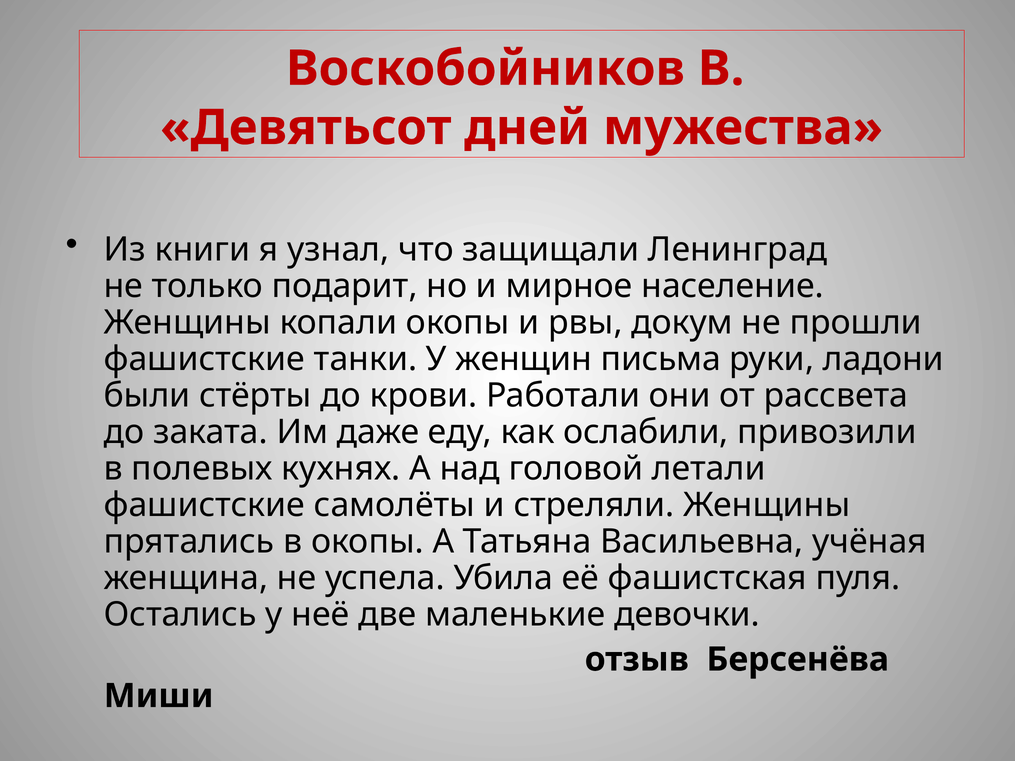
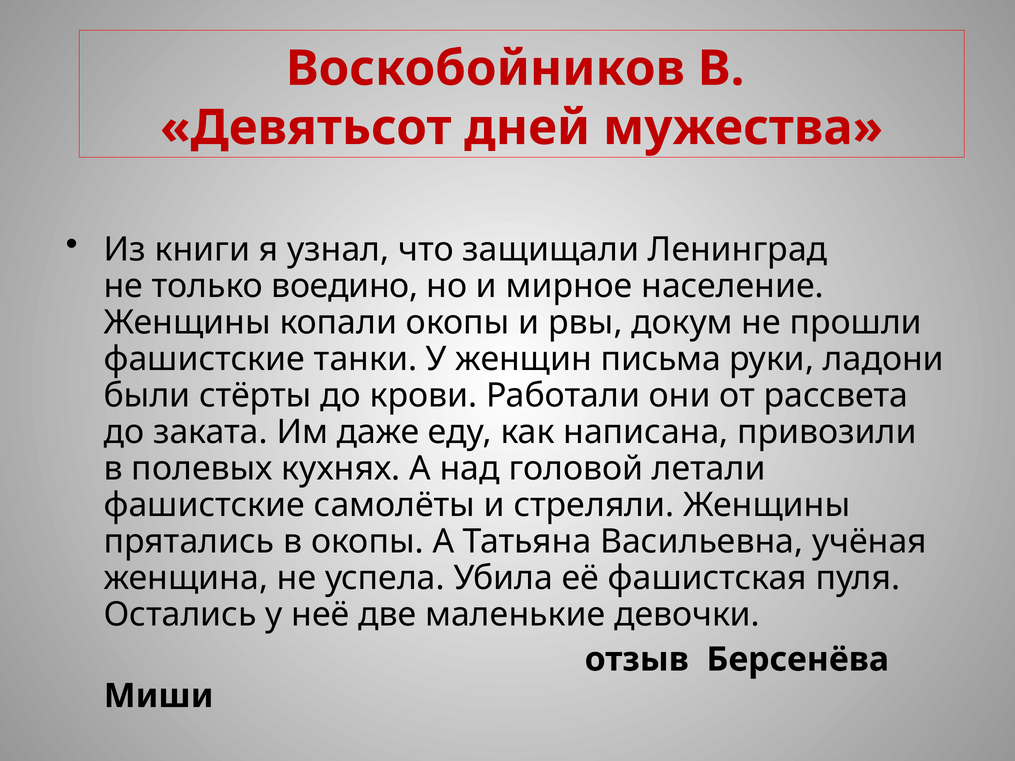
подарит: подарит -> воедино
ослабили: ослабили -> написана
